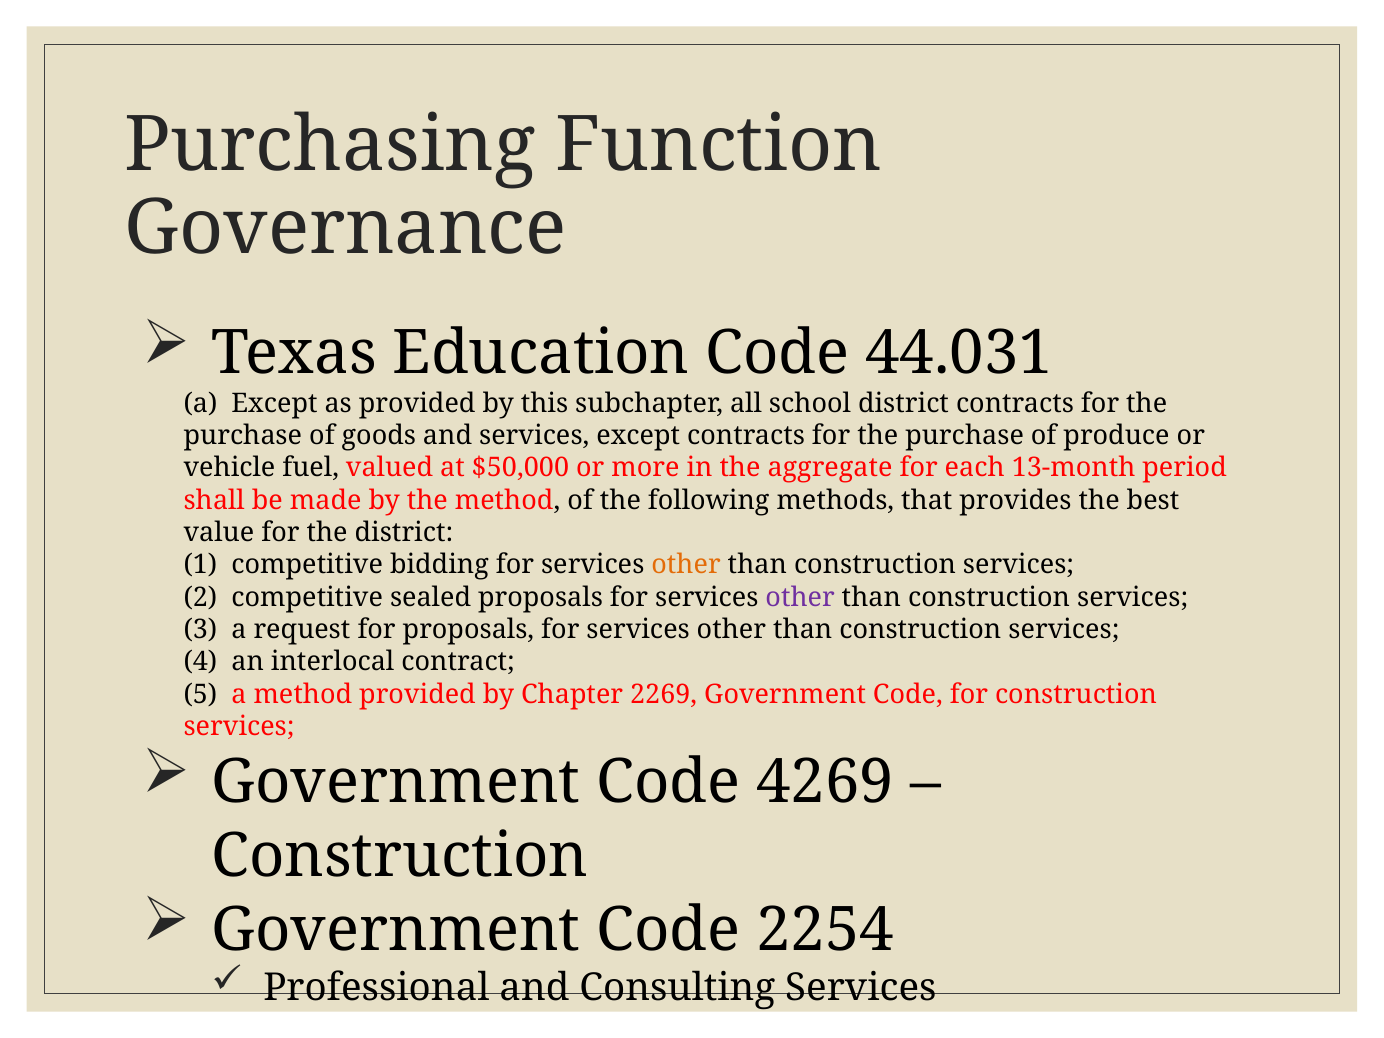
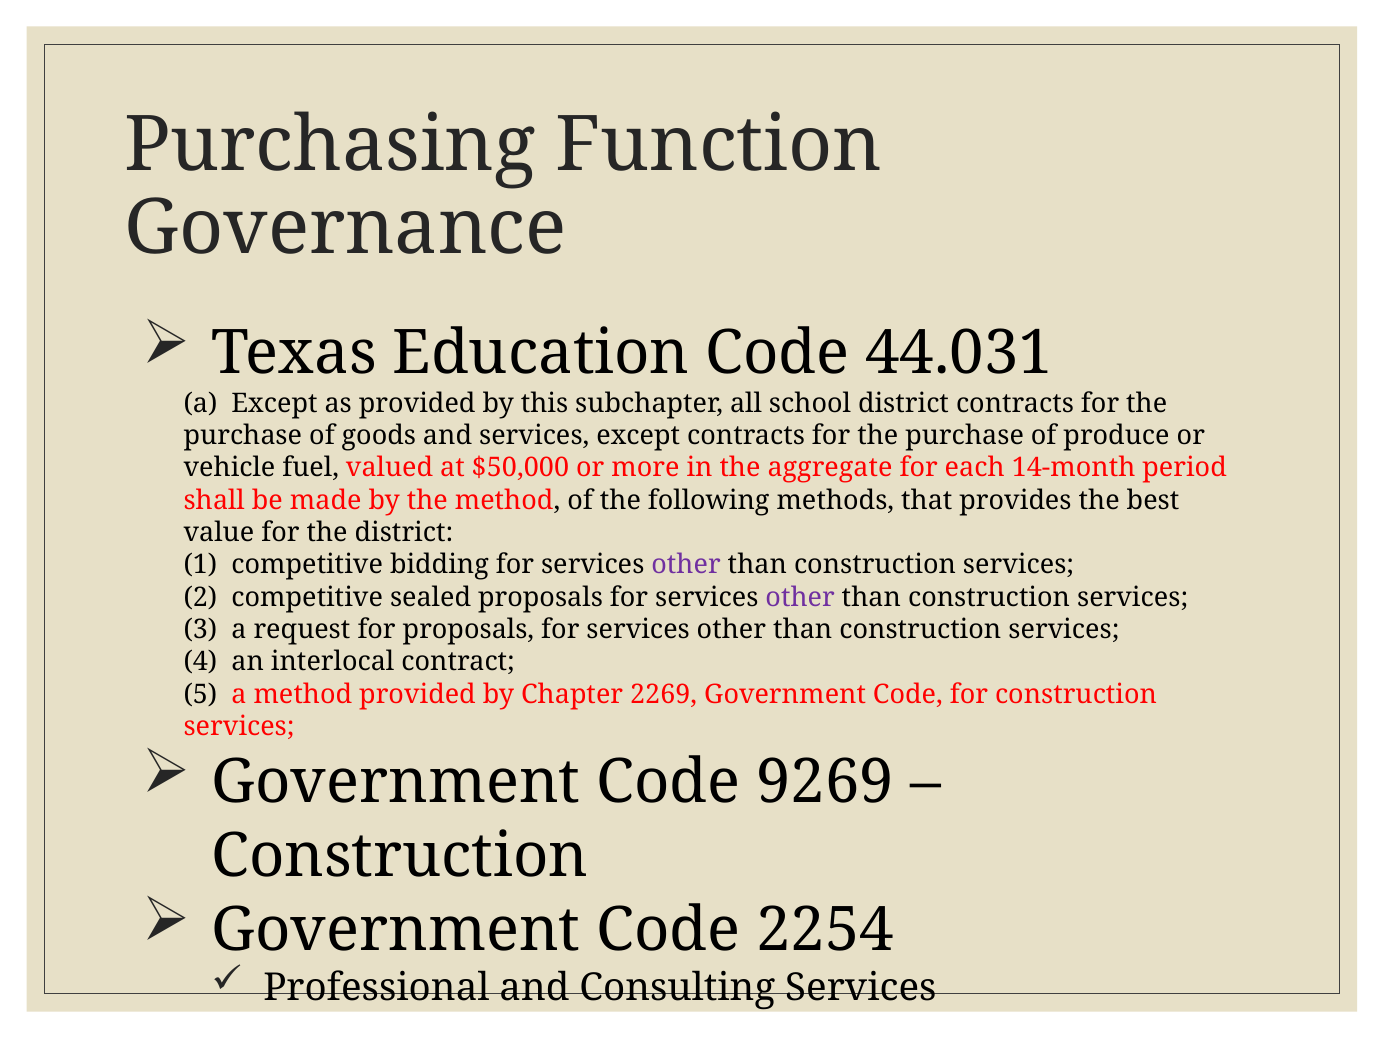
13-month: 13-month -> 14-month
other at (686, 565) colour: orange -> purple
4269: 4269 -> 9269
